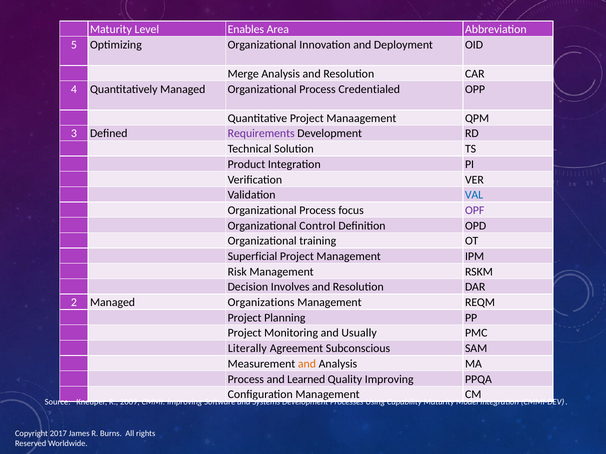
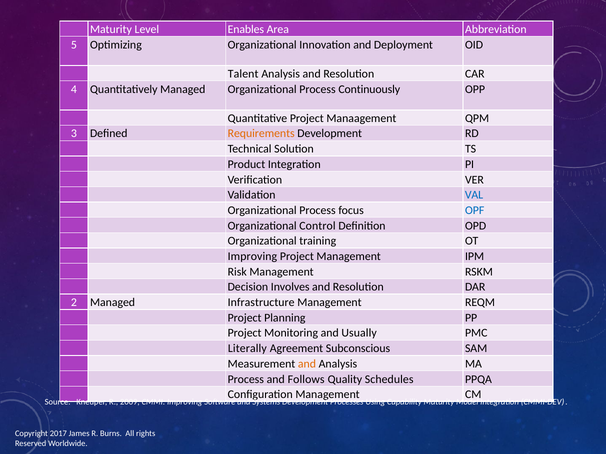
Merge: Merge -> Talent
Credentialed: Credentialed -> Continuously
Requirements colour: purple -> orange
OPF colour: purple -> blue
Superficial at (252, 257): Superficial -> Improving
Organizations: Organizations -> Infrastructure
Learned: Learned -> Follows
Quality Improving: Improving -> Schedules
